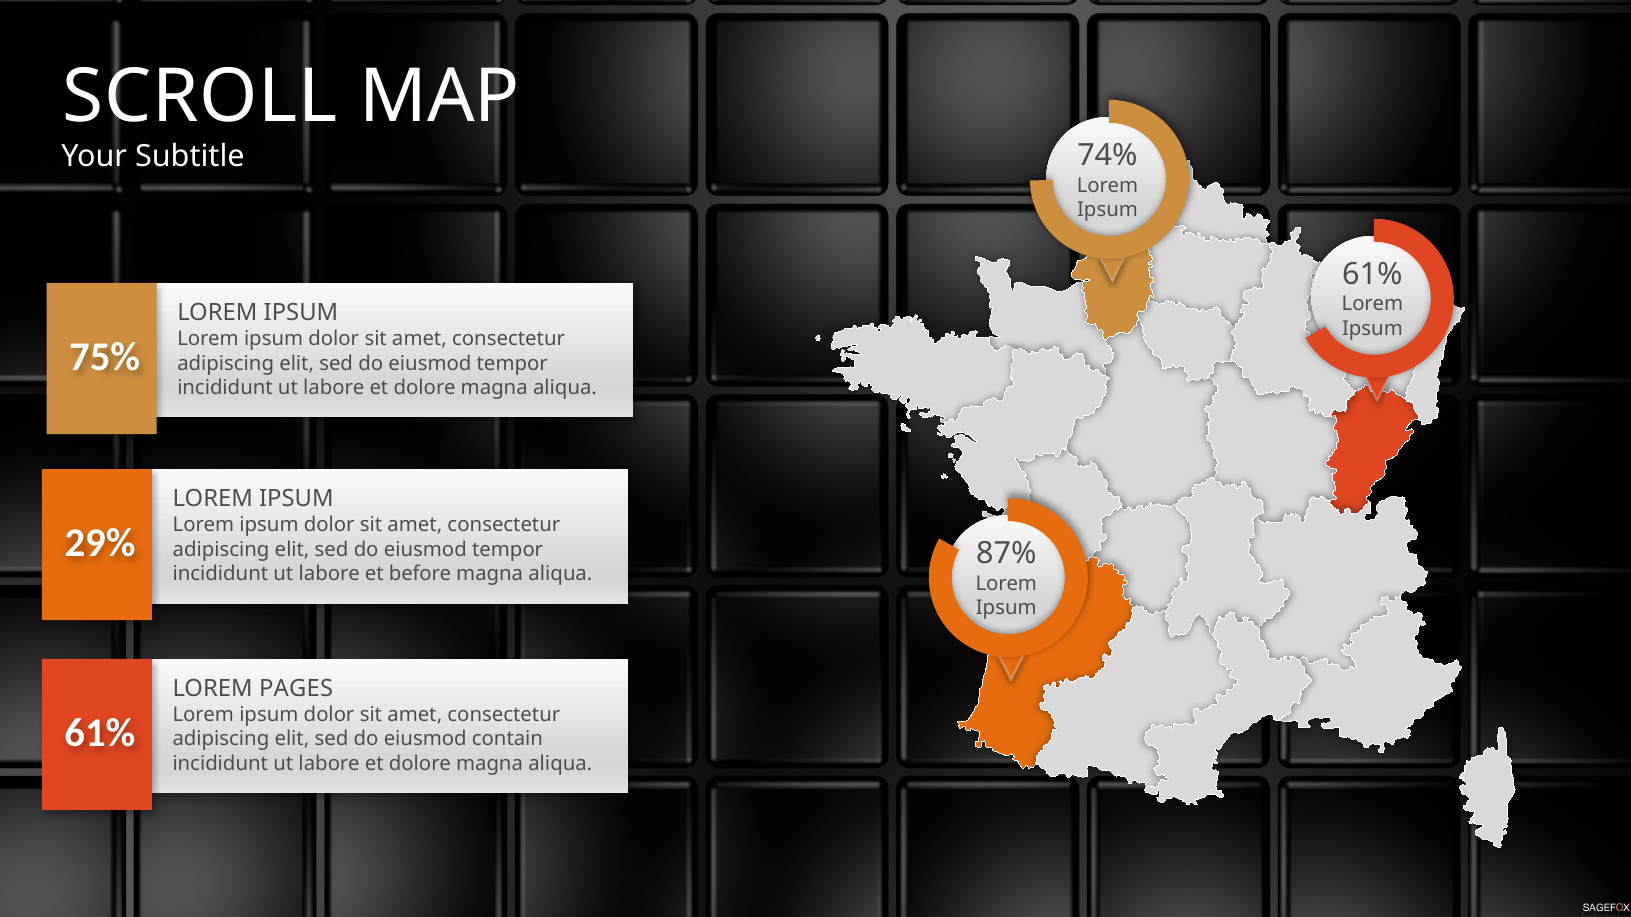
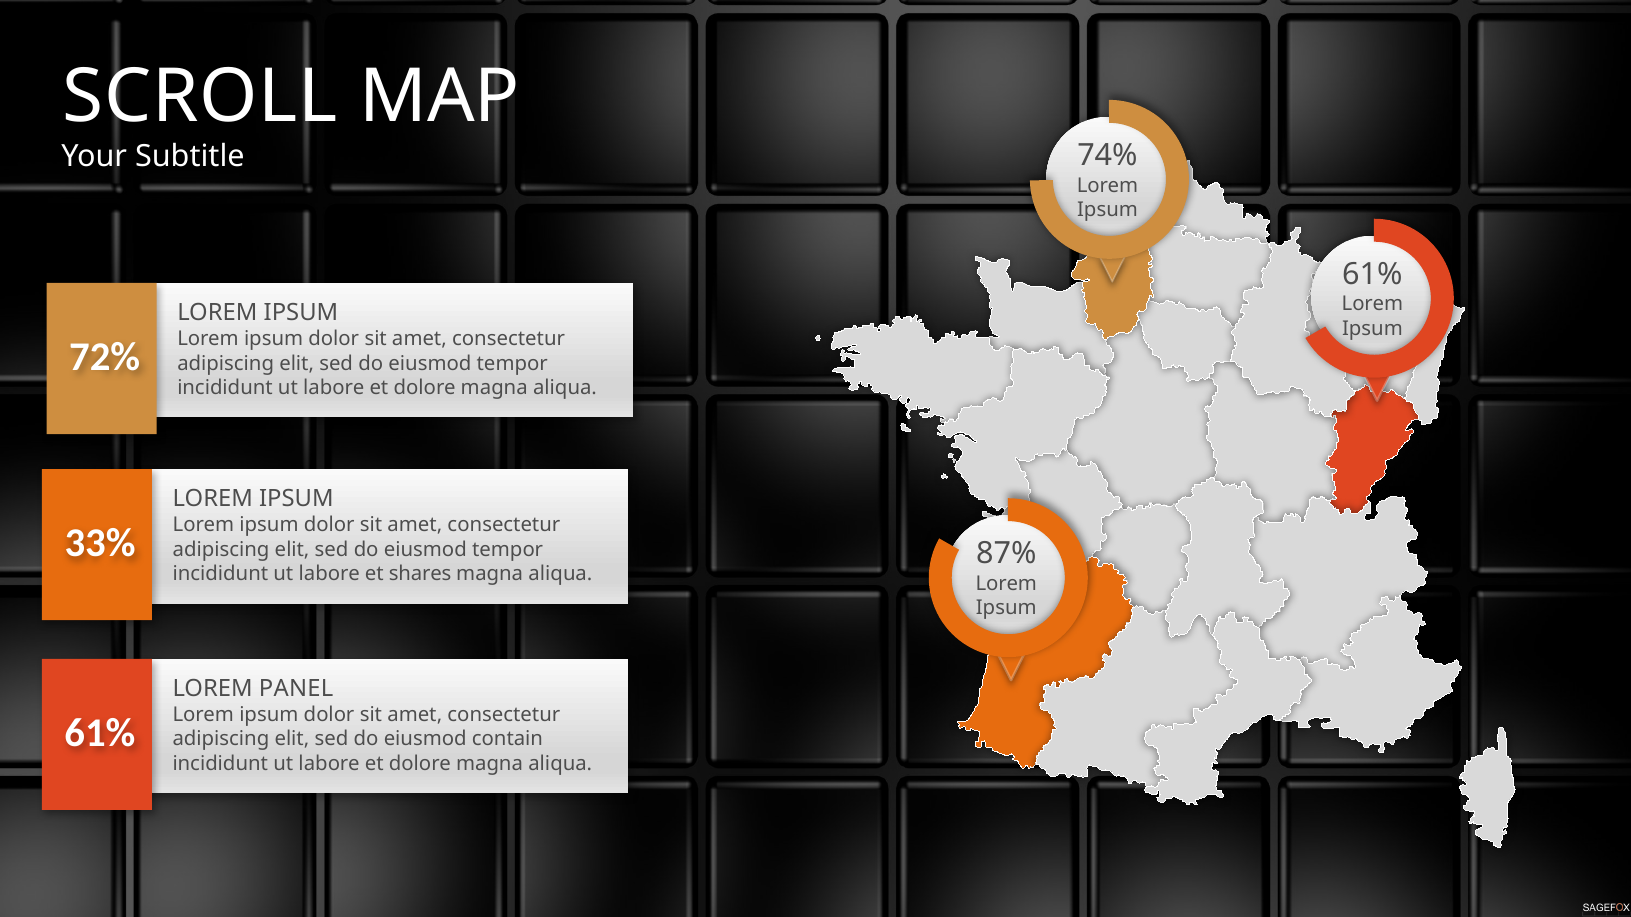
75%: 75% -> 72%
29%: 29% -> 33%
before: before -> shares
PAGES: PAGES -> PANEL
